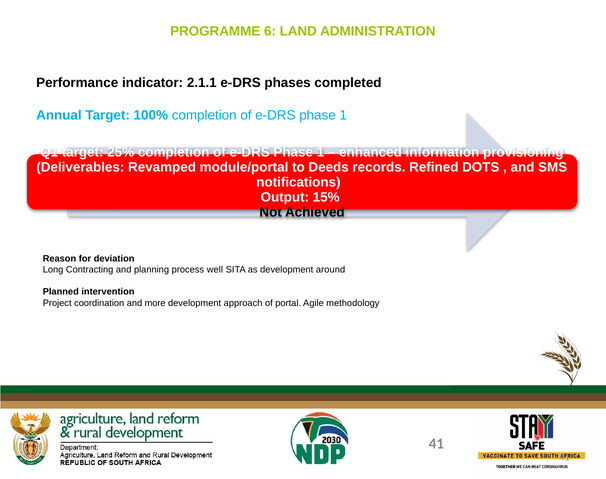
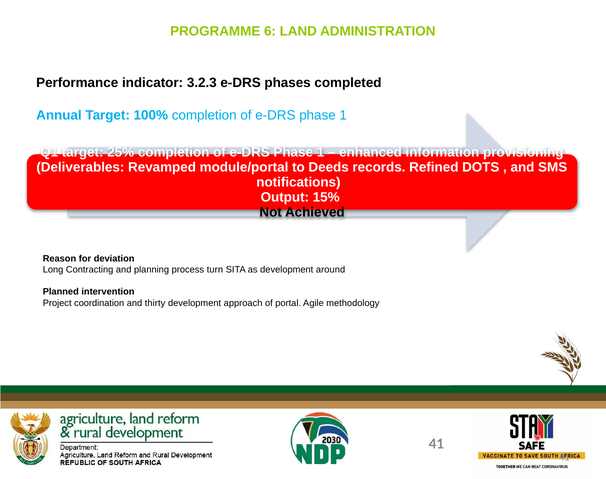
2.1.1: 2.1.1 -> 3.2.3
well: well -> turn
more: more -> thirty
